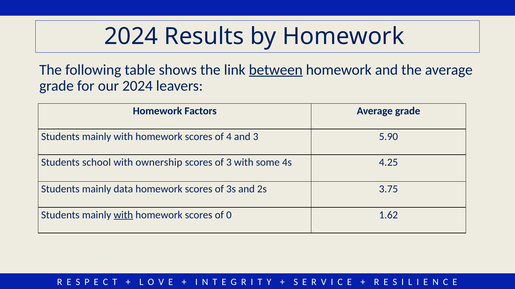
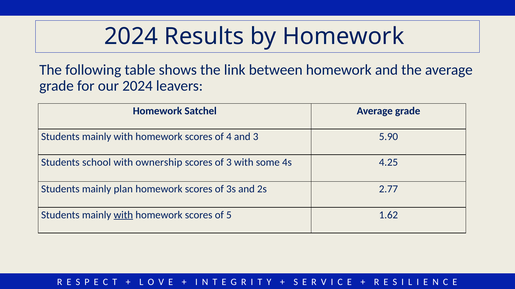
between underline: present -> none
Factors: Factors -> Satchel
data: data -> plan
3.75: 3.75 -> 2.77
0: 0 -> 5
